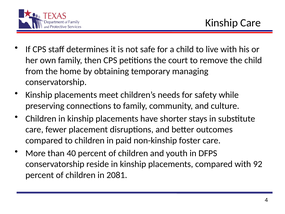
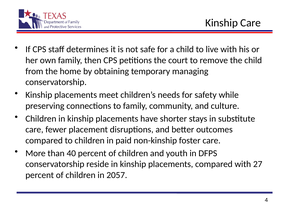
92: 92 -> 27
2081: 2081 -> 2057
